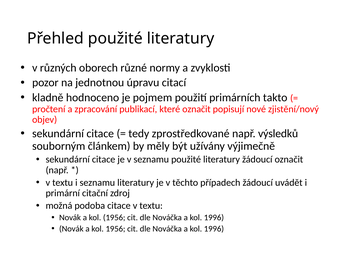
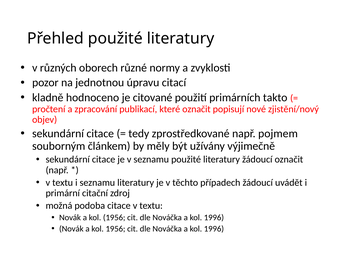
pojmem: pojmem -> citované
výsledků: výsledků -> pojmem
